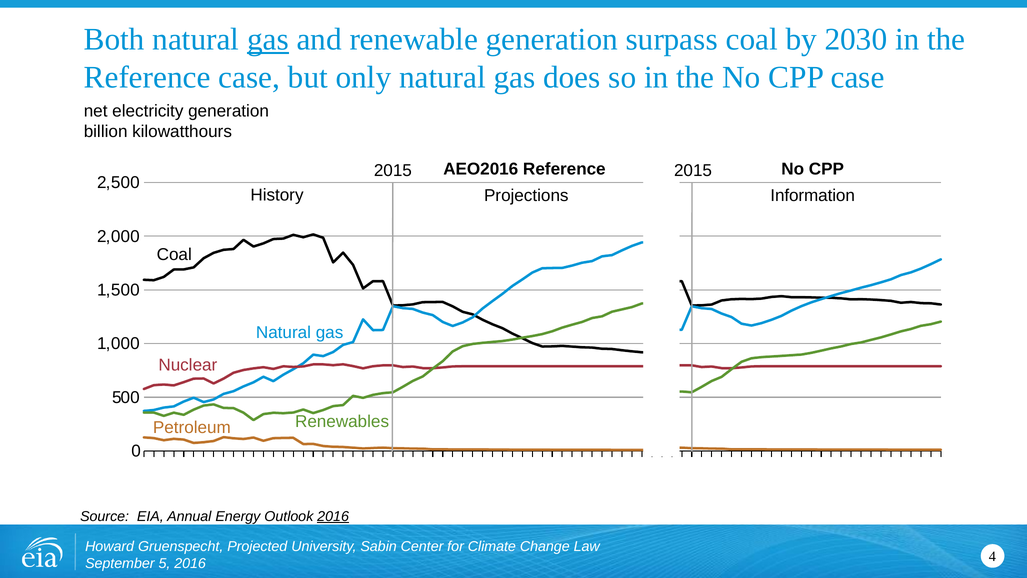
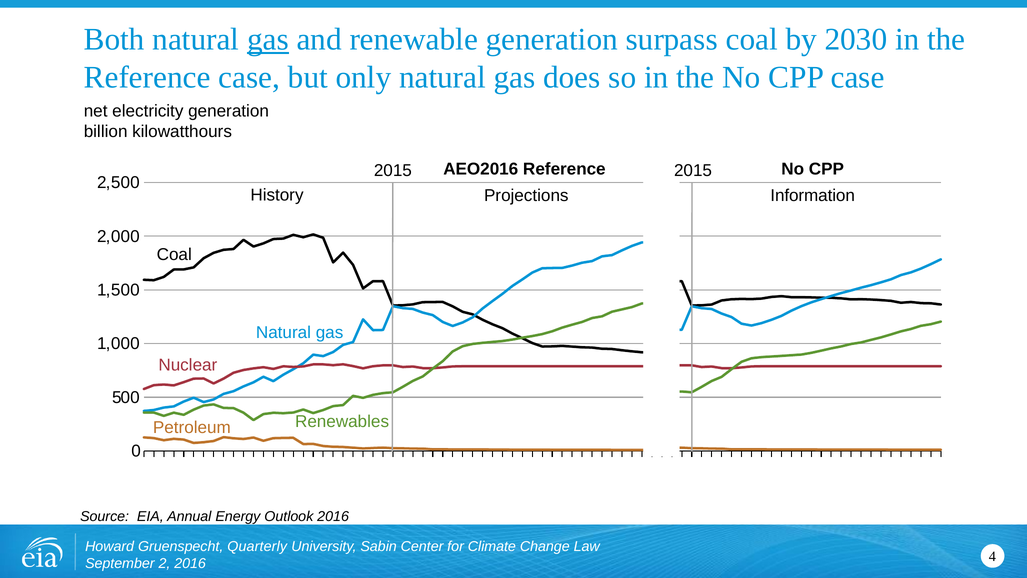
2016 at (333, 516) underline: present -> none
Projected: Projected -> Quarterly
5: 5 -> 2
